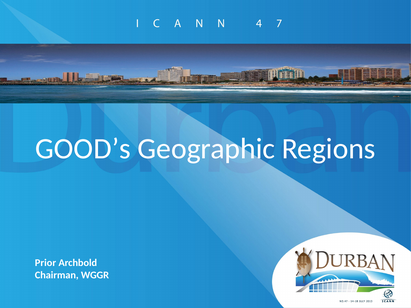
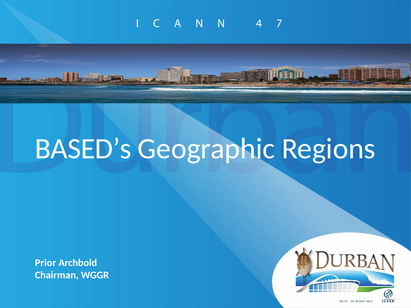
GOOD’s: GOOD’s -> BASED’s
